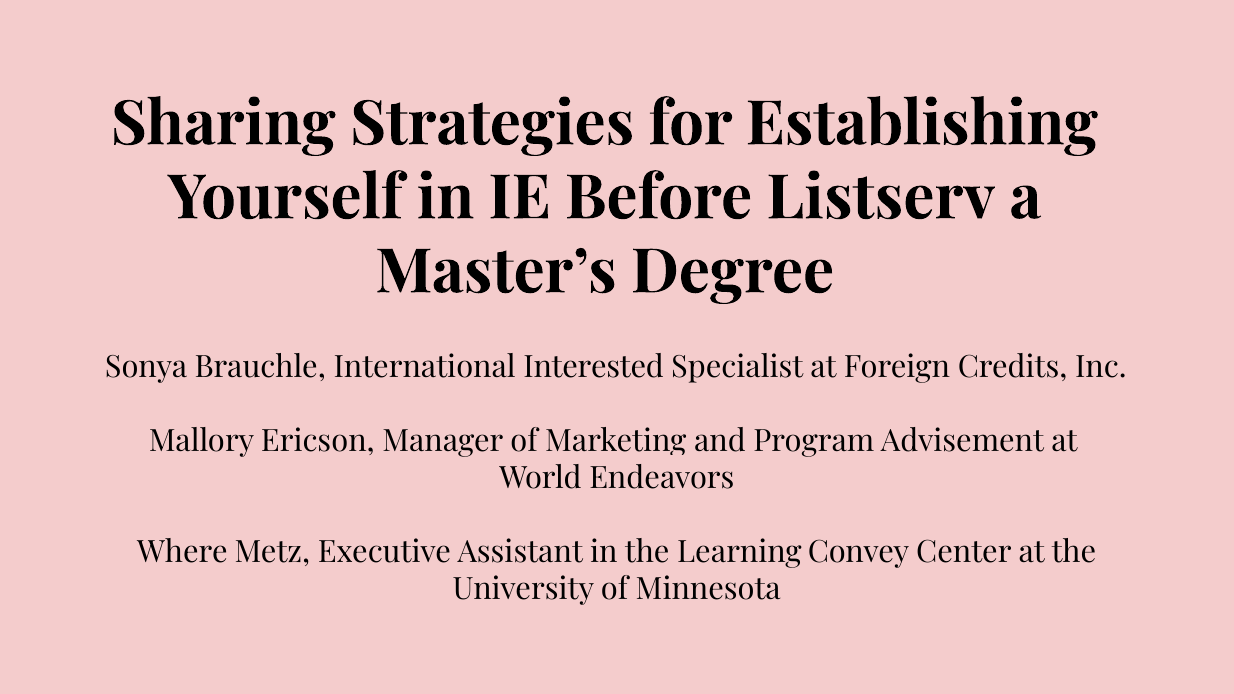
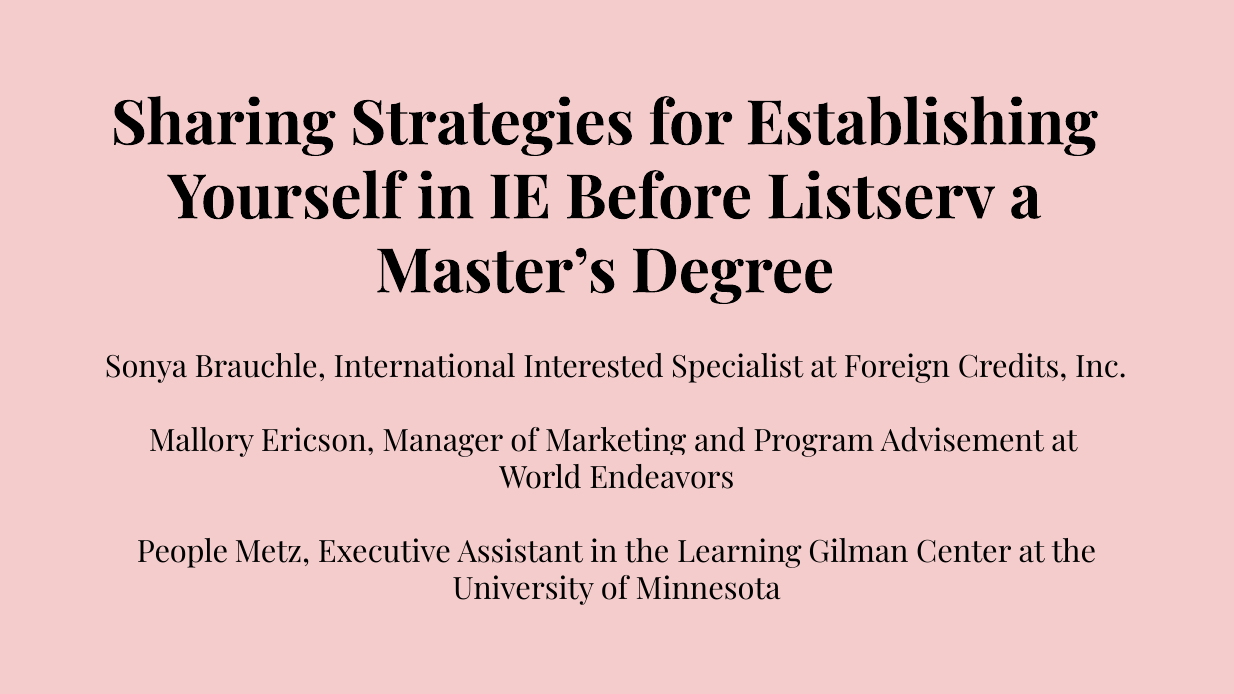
Where: Where -> People
Convey: Convey -> Gilman
